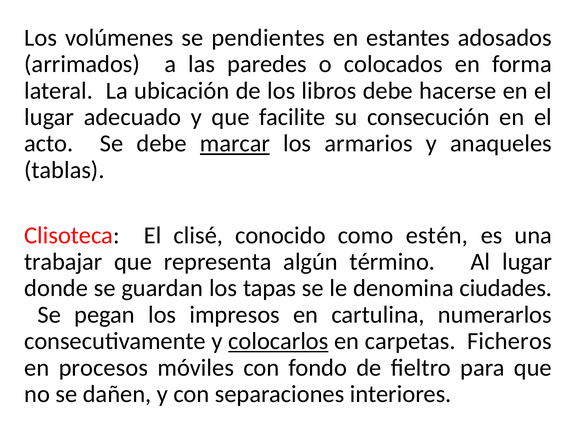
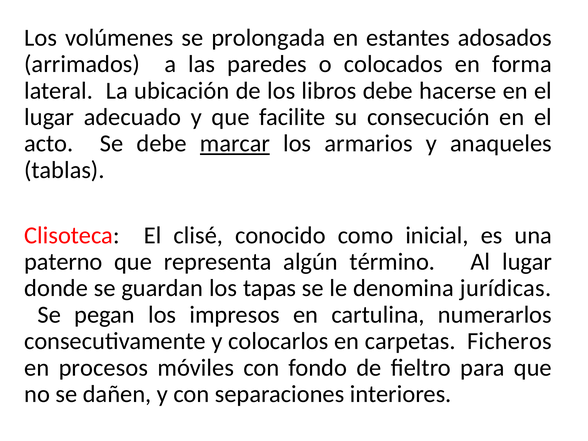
pendientes: pendientes -> prolongada
estén: estén -> inicial
trabajar: trabajar -> paterno
ciudades: ciudades -> jurídicas
colocarlos underline: present -> none
